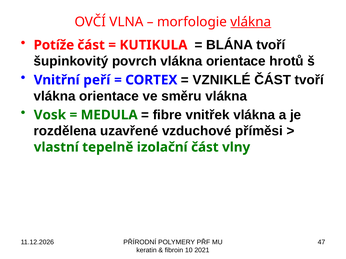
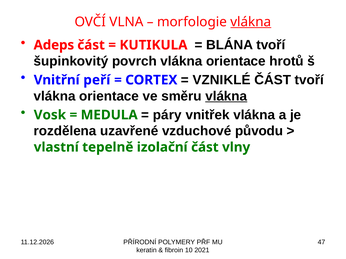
Potíže: Potíže -> Adeps
vlákna at (226, 96) underline: none -> present
fibre: fibre -> páry
příměsi: příměsi -> původu
